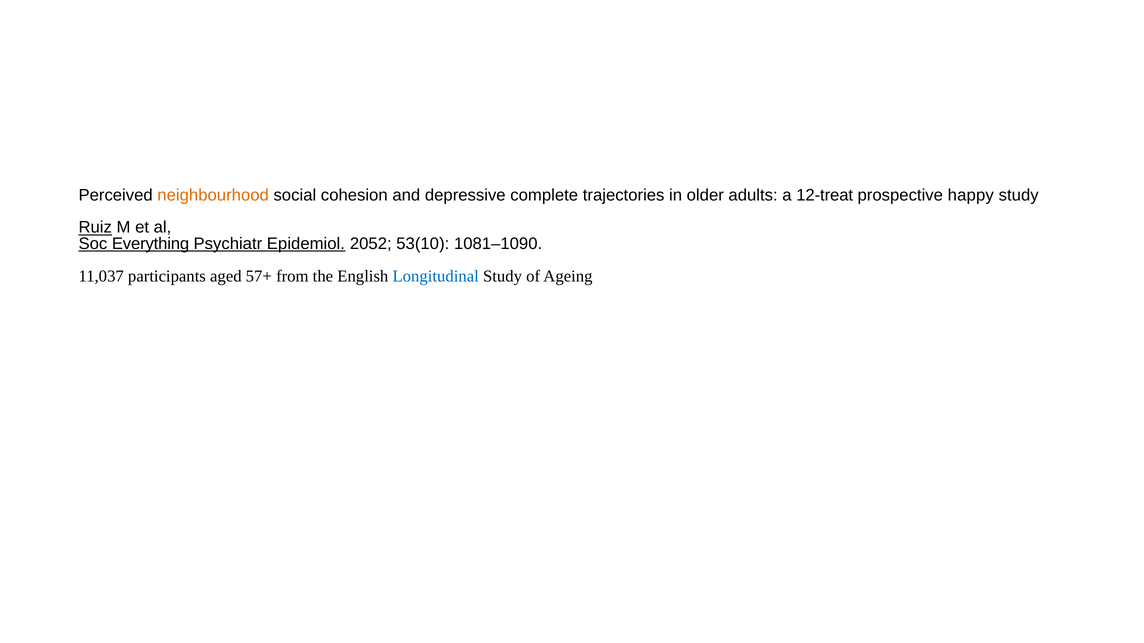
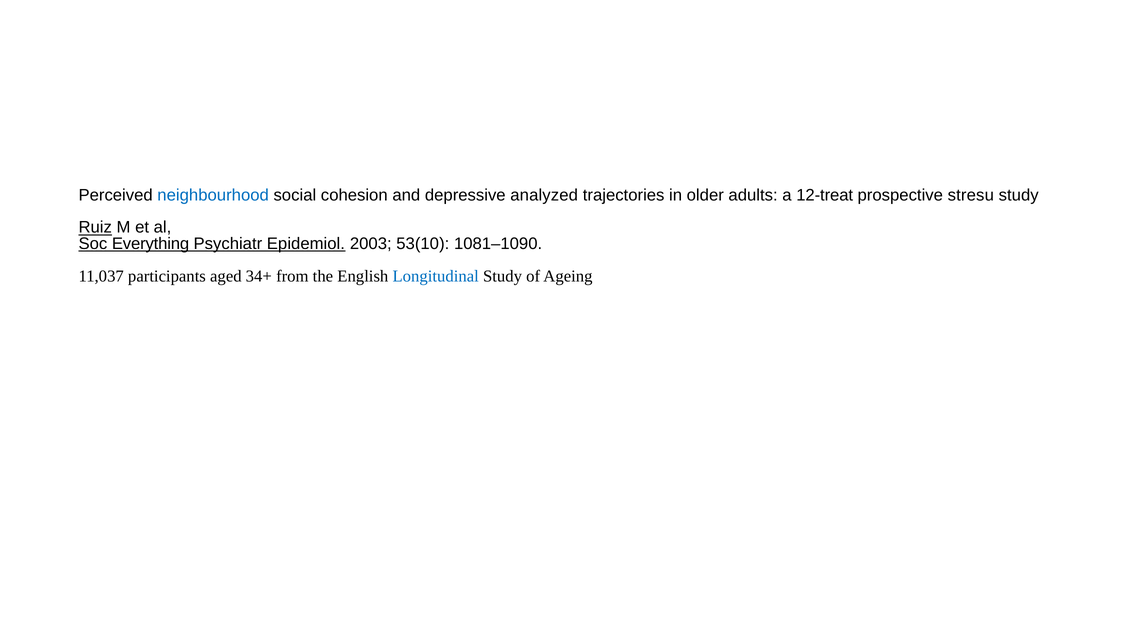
neighbourhood colour: orange -> blue
complete: complete -> analyzed
happy: happy -> stresu
2052: 2052 -> 2003
57+: 57+ -> 34+
